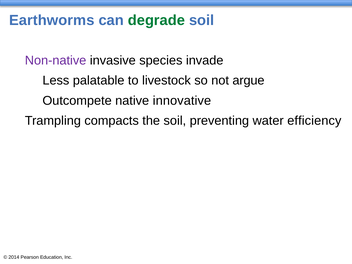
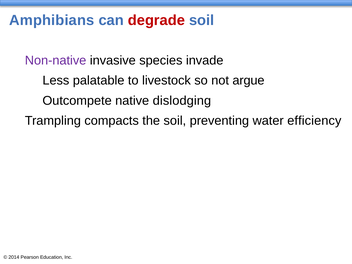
Earthworms: Earthworms -> Amphibians
degrade colour: green -> red
innovative: innovative -> dislodging
